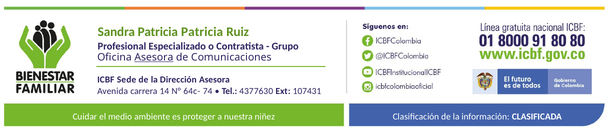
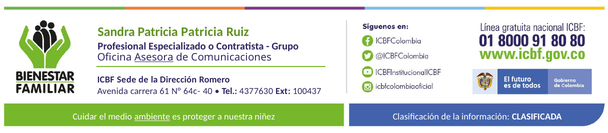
Dirección Asesora: Asesora -> Romero
14: 14 -> 61
74: 74 -> 40
107431: 107431 -> 100437
ambiente underline: none -> present
